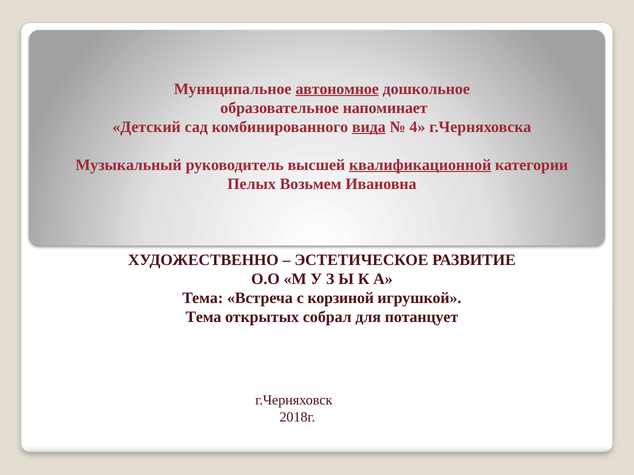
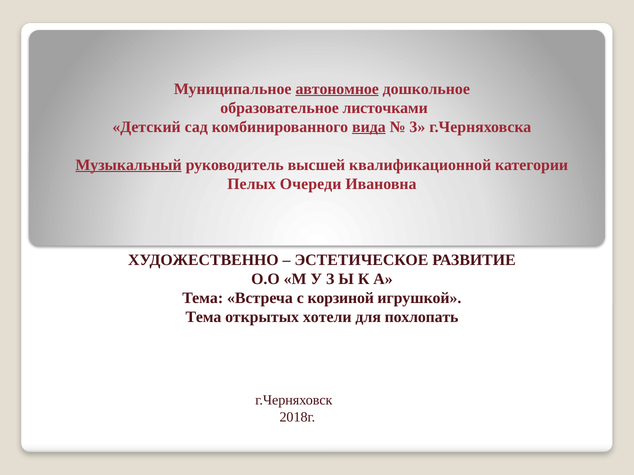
напоминает: напоминает -> листочками
4: 4 -> 3
Музыкальный underline: none -> present
квалификационной underline: present -> none
Возьмем: Возьмем -> Очереди
собрал: собрал -> хотели
потанцует: потанцует -> похлопать
